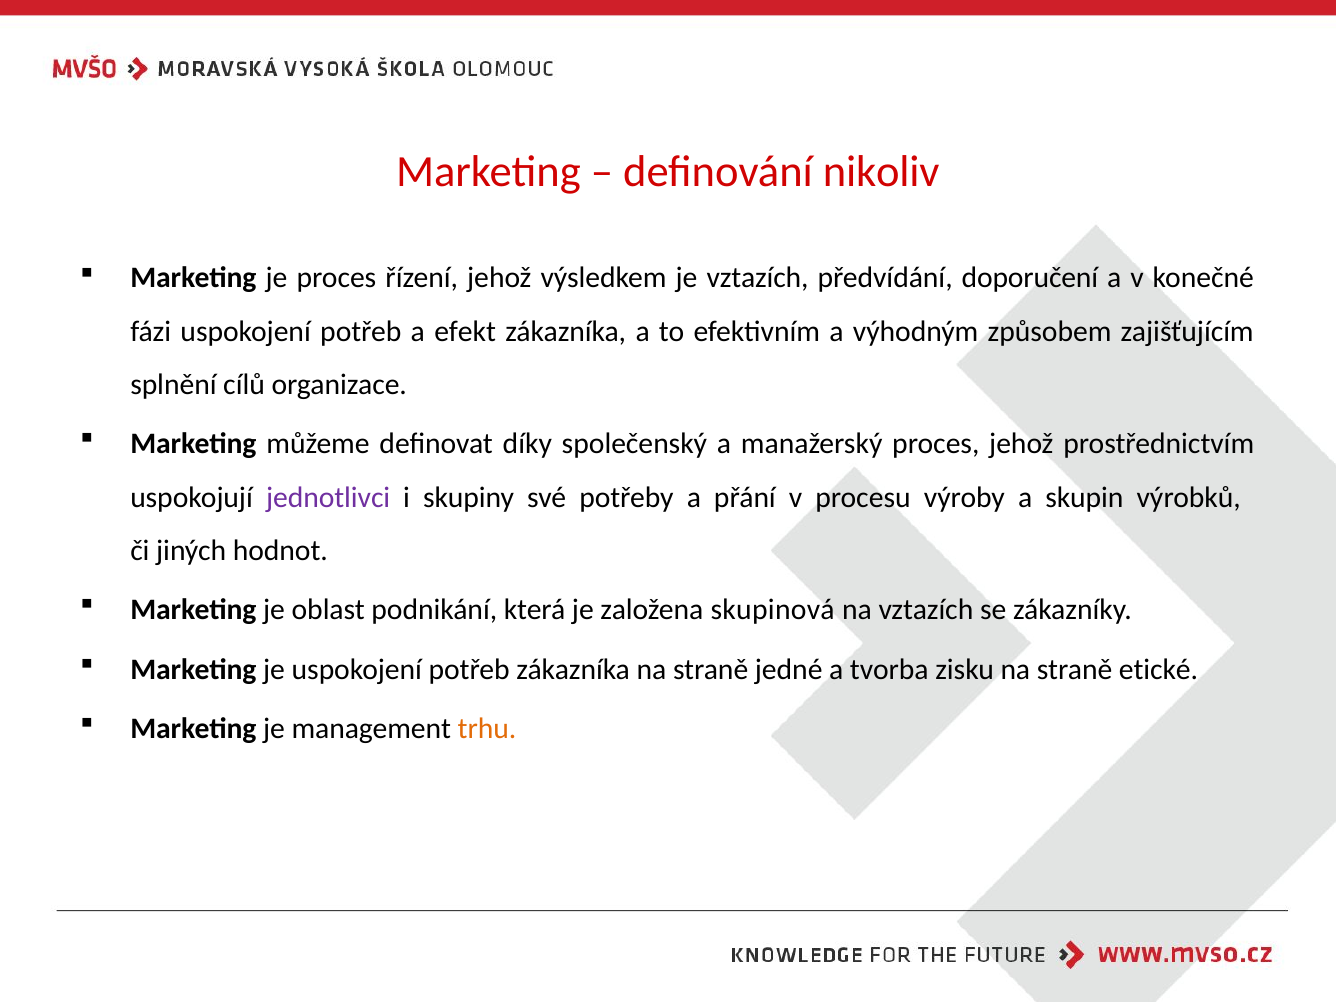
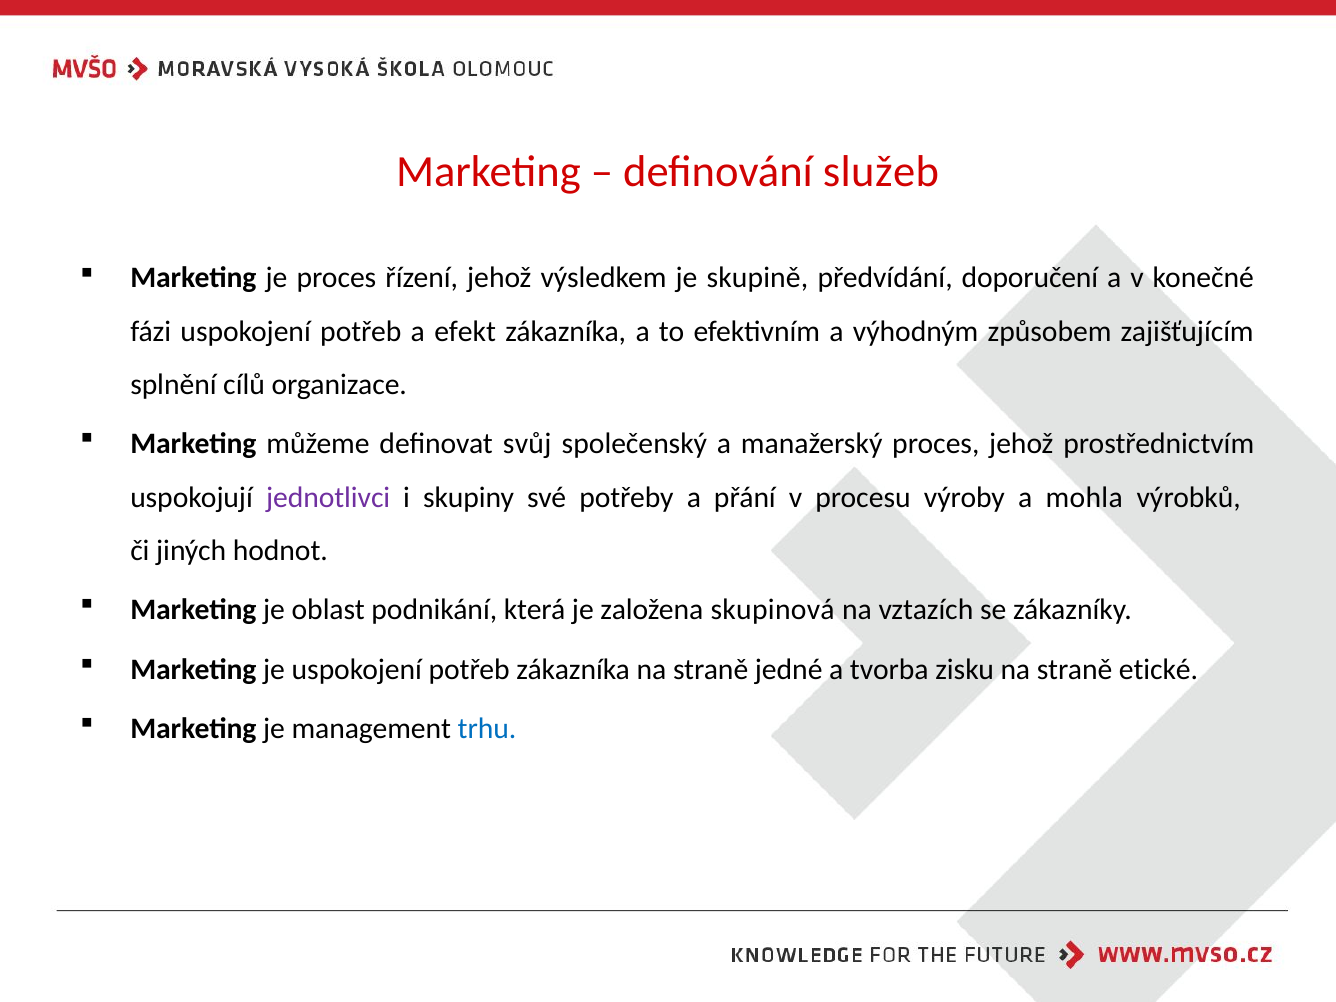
nikoliv: nikoliv -> služeb
je vztazích: vztazích -> skupině
díky: díky -> svůj
skupin: skupin -> mohla
trhu colour: orange -> blue
